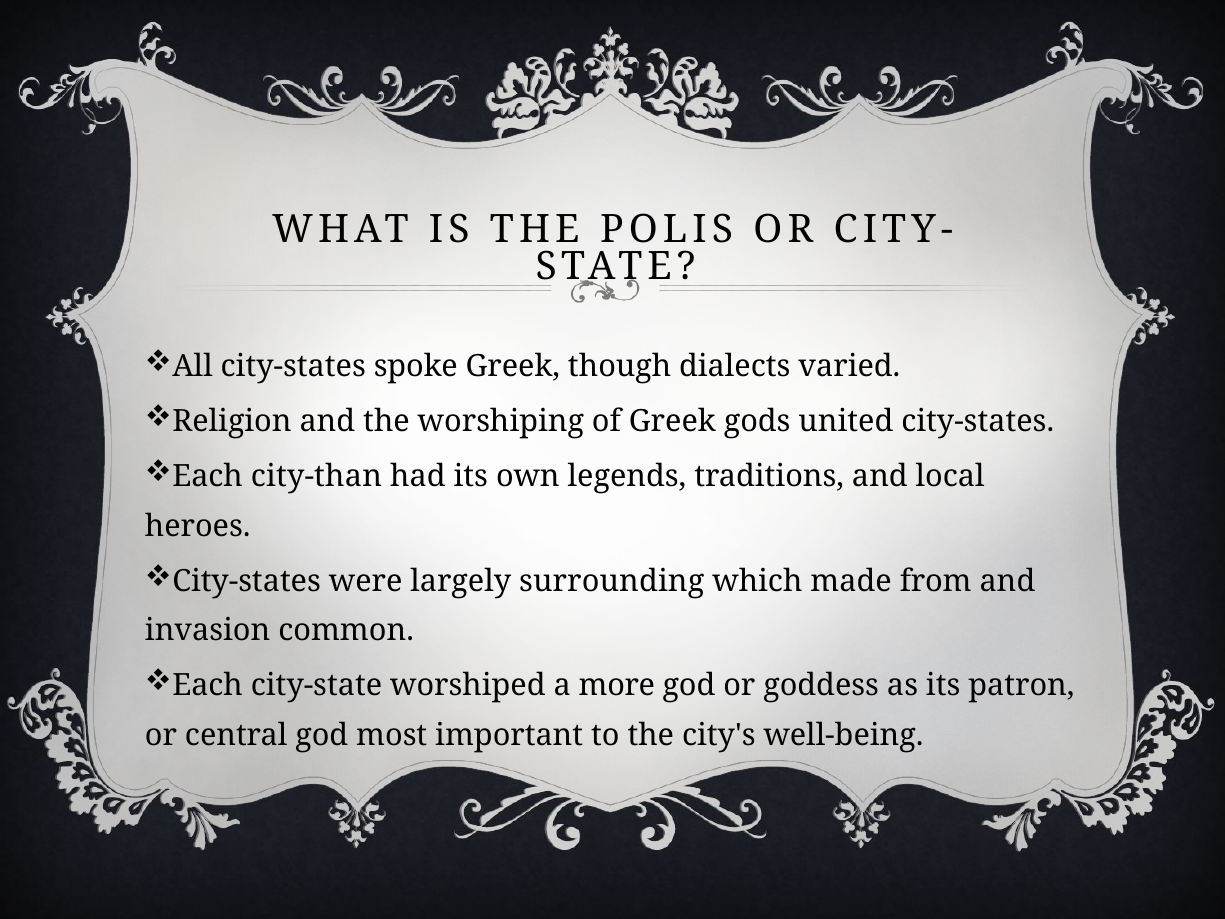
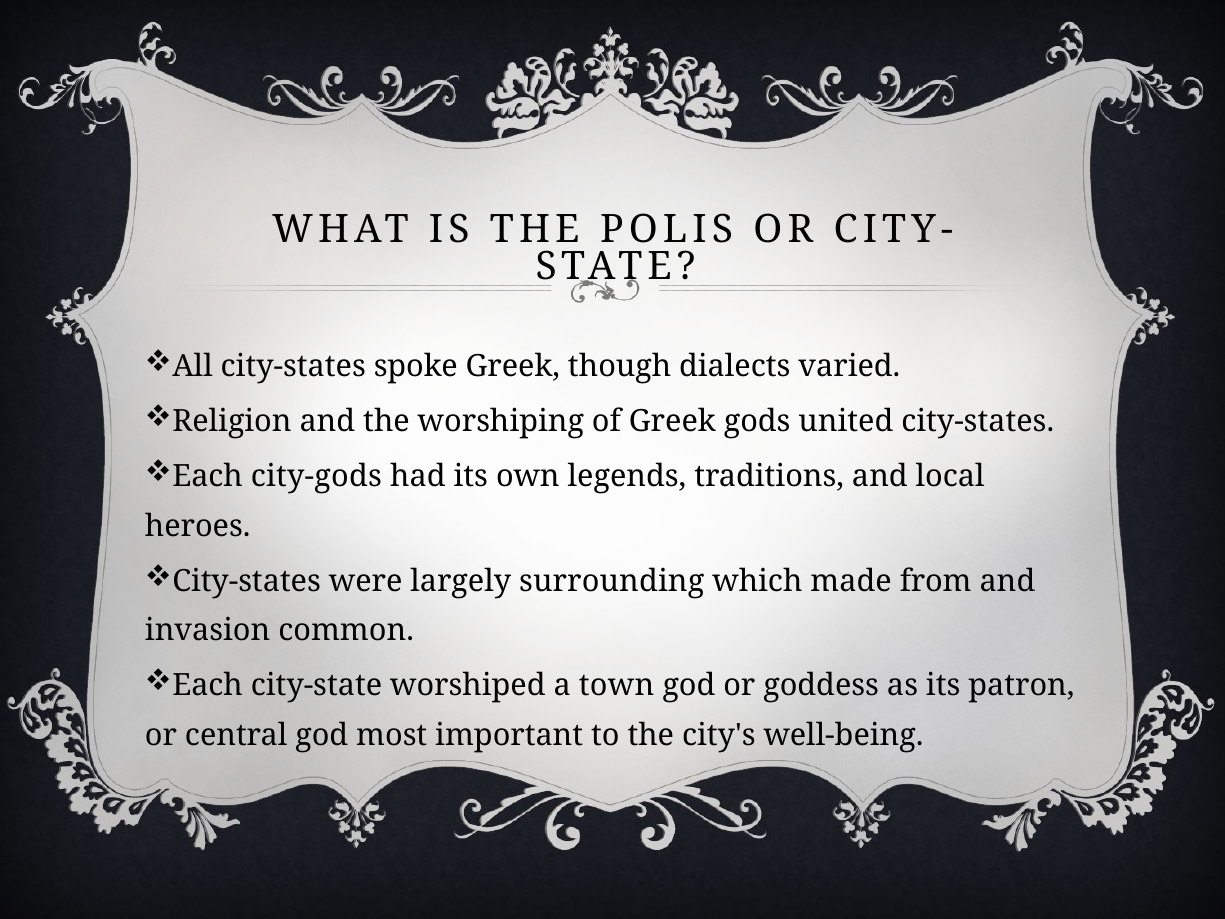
city-than: city-than -> city-gods
more: more -> town
